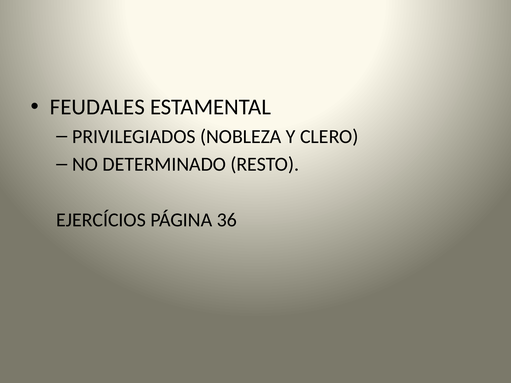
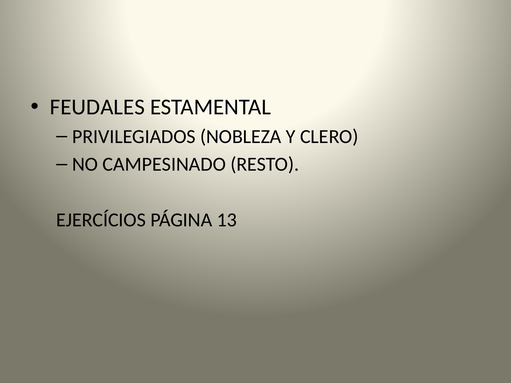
DETERMINADO: DETERMINADO -> CAMPESINADO
36: 36 -> 13
